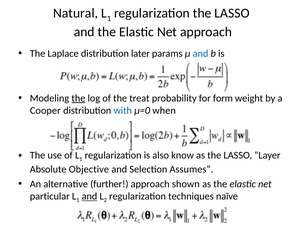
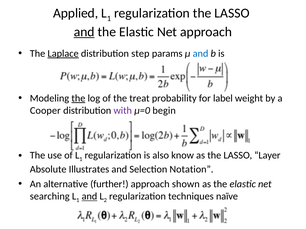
Natural: Natural -> Applied
and at (84, 32) underline: none -> present
Laplace underline: none -> present
later: later -> step
form: form -> label
with colour: blue -> purple
when: when -> begin
Objective: Objective -> Illustrates
Assumes: Assumes -> Notation
particular: particular -> searching
